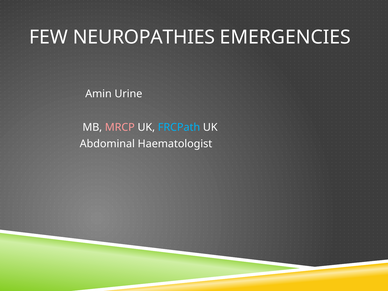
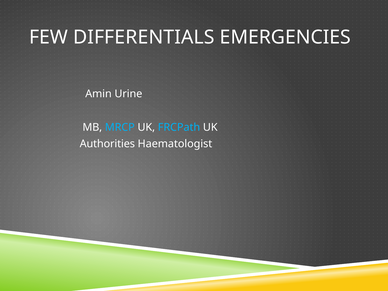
NEUROPATHIES: NEUROPATHIES -> DIFFERENTIALS
MRCP colour: pink -> light blue
Abdominal: Abdominal -> Authorities
